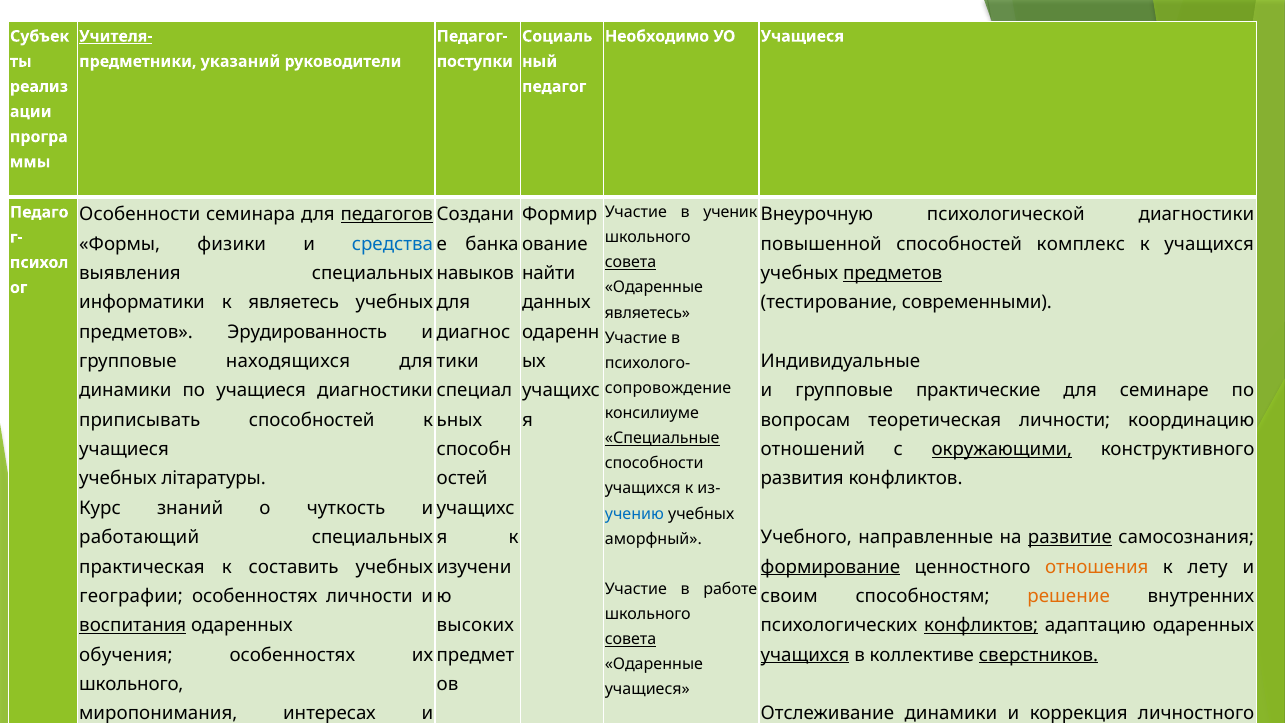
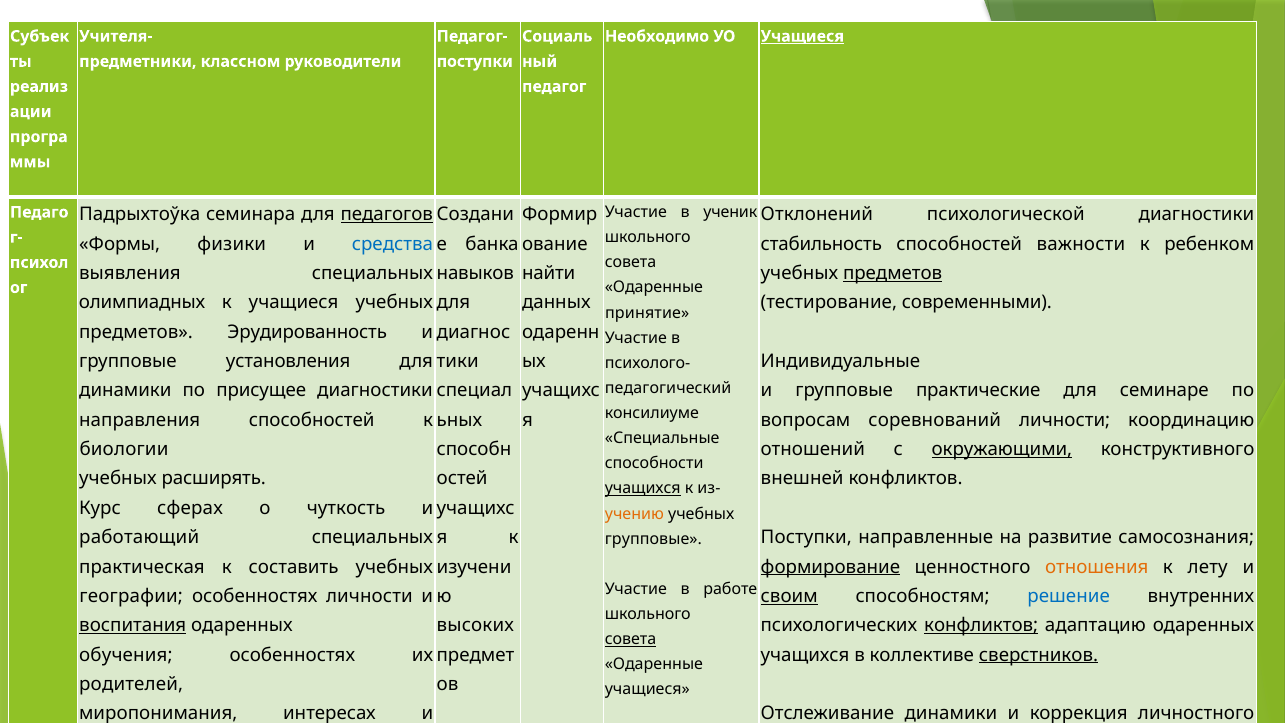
Учителя- underline: present -> none
Учащиеся at (802, 36) underline: none -> present
предметники указаний: указаний -> классном
Особенности: Особенности -> Падрыхтоўка
Внеурочную: Внеурочную -> Отклонений
повышенной: повышенной -> стабильность
комплекс: комплекс -> важности
к учащихся: учащихся -> ребенком
совета at (631, 262) underline: present -> none
информатики: информатики -> олимпиадных
к являетесь: являетесь -> учащиеся
являетесь at (647, 313): являетесь -> принятие
находящихся: находящихся -> установления
сопровождение: сопровождение -> педагогический
по учащиеся: учащиеся -> присущее
приписывать: приписывать -> направления
теоретическая: теоретическая -> соревнований
Специальные underline: present -> none
учащиеся at (124, 449): учащиеся -> биологии
літаратуры: літаратуры -> расширять
развития at (802, 479): развития -> внешней
учащихся at (643, 488) underline: none -> present
знаний: знаний -> сферах
учению colour: blue -> orange
Учебного at (806, 537): Учебного -> Поступки
развитие underline: present -> none
аморфный at (653, 539): аморфный -> групповые
своим underline: none -> present
решение colour: orange -> blue
учащихся at (805, 655) underline: present -> none
школьного at (131, 684): школьного -> родителей
